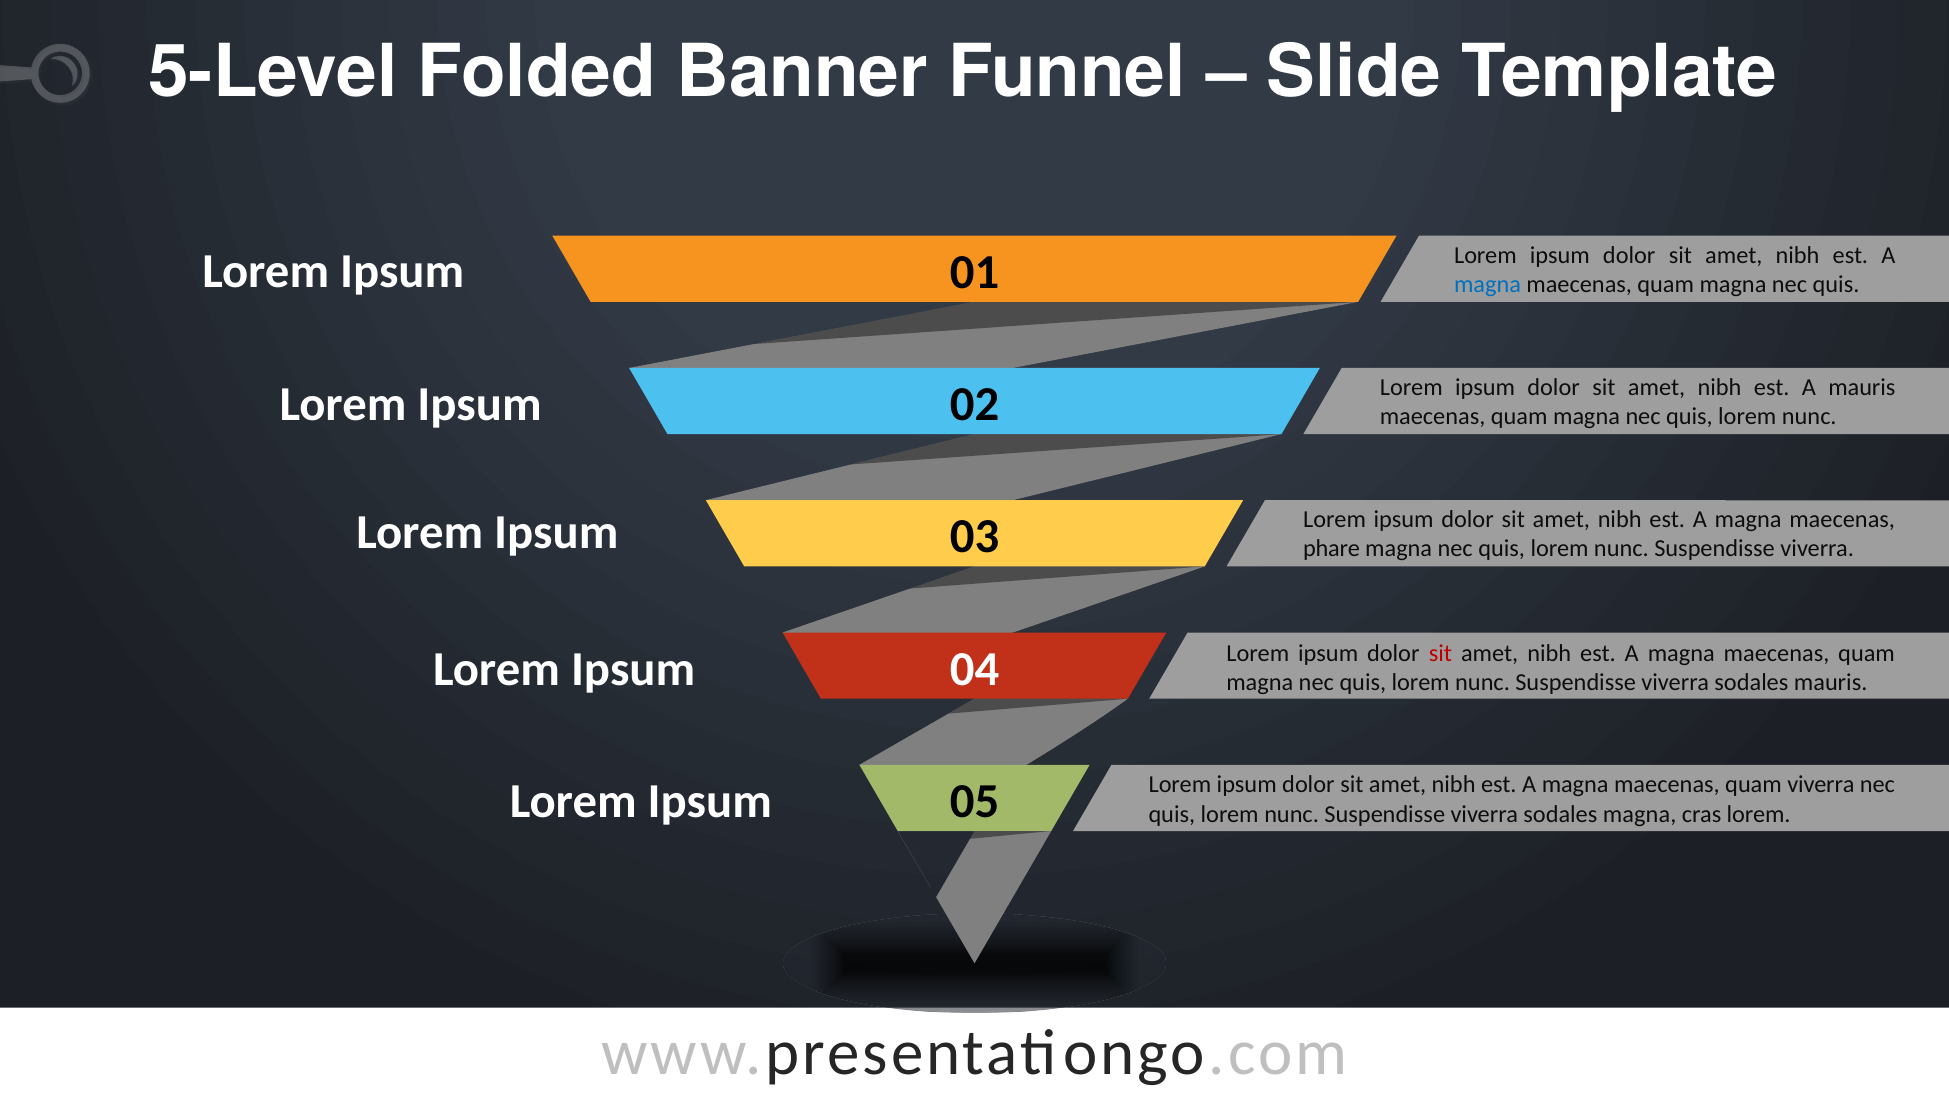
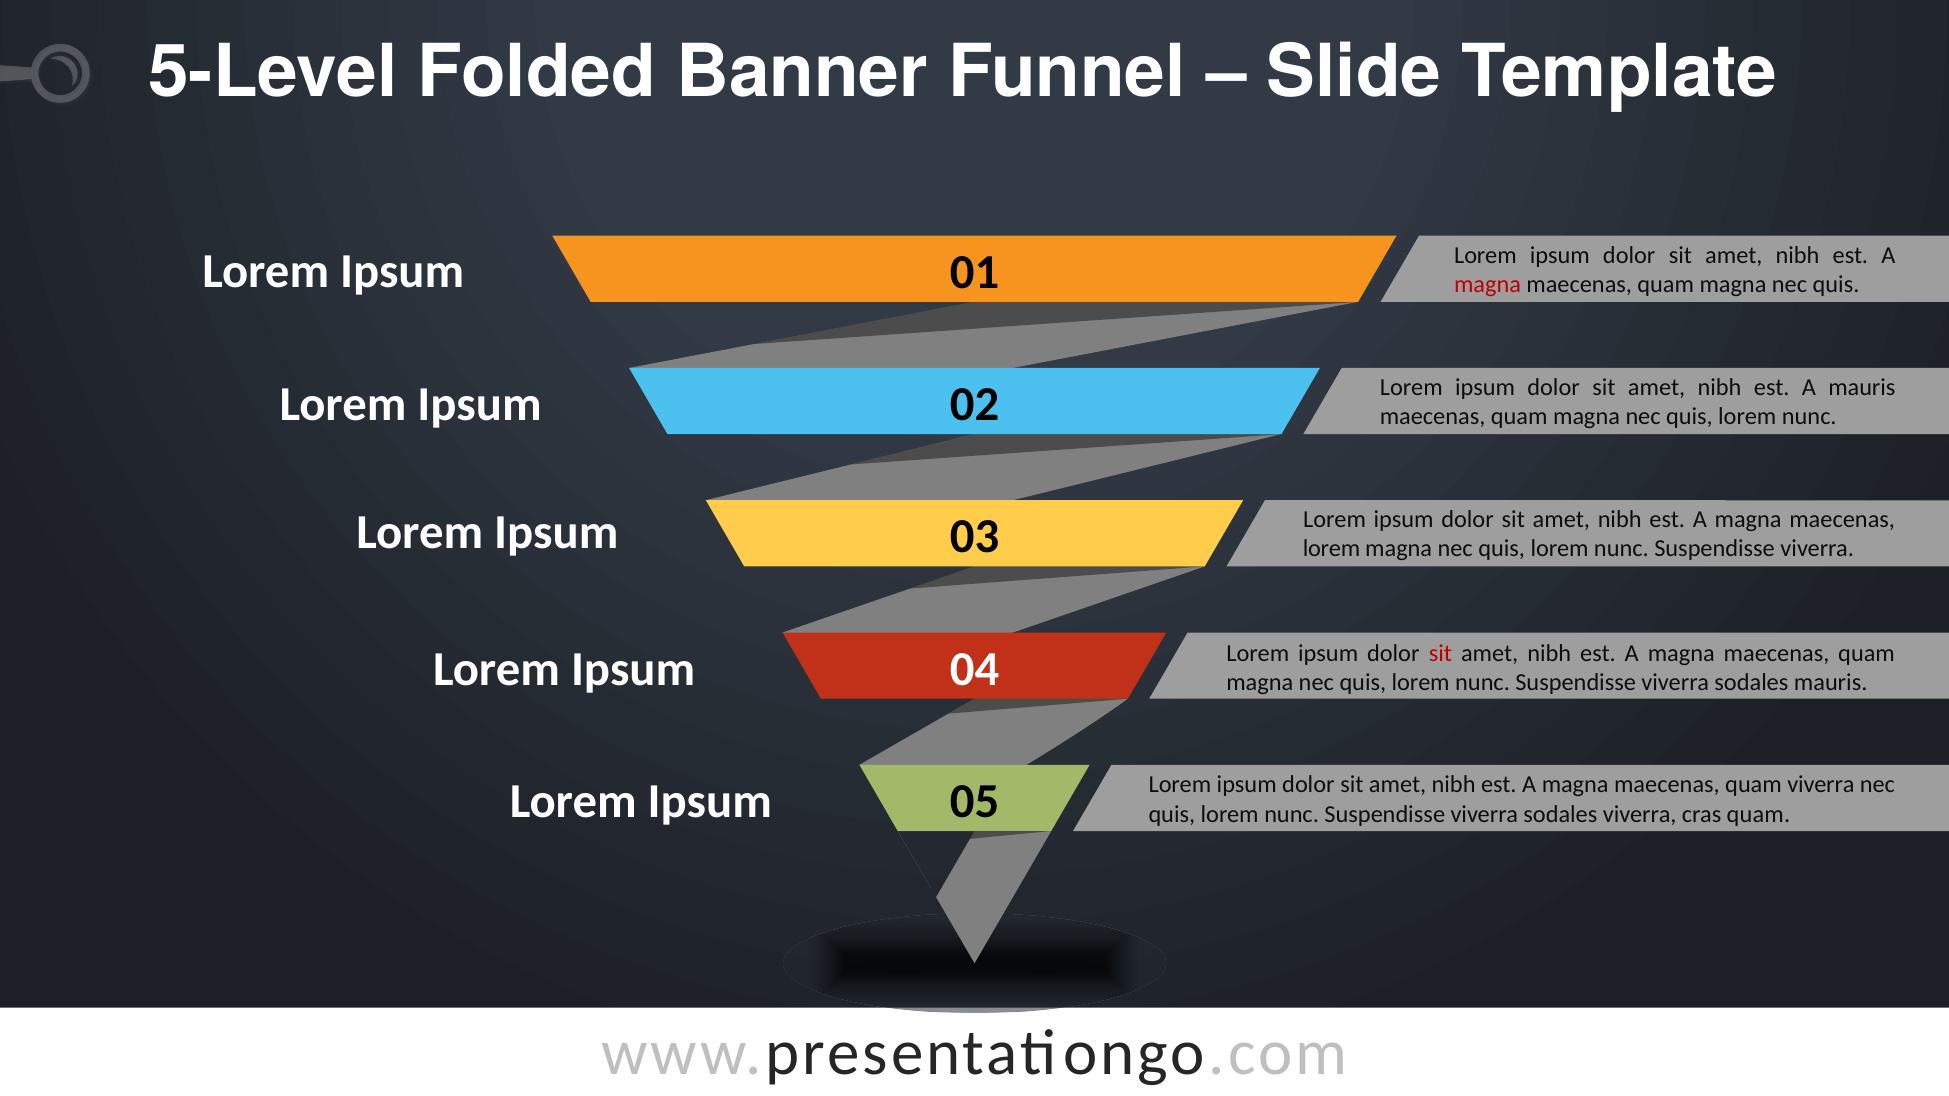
magna at (1488, 284) colour: blue -> red
phare at (1332, 549): phare -> lorem
sodales magna: magna -> viverra
cras lorem: lorem -> quam
